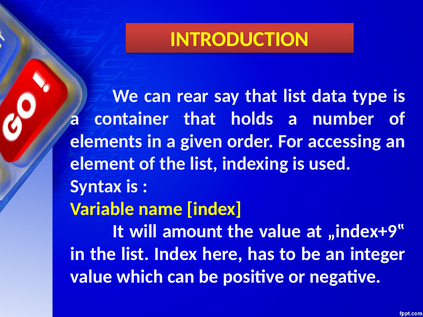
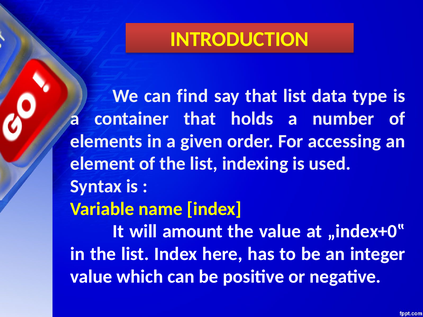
rear: rear -> find
„index+9‟: „index+9‟ -> „index+0‟
